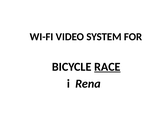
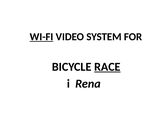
WI-FI underline: none -> present
